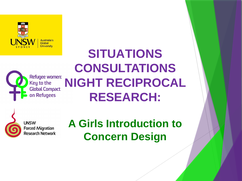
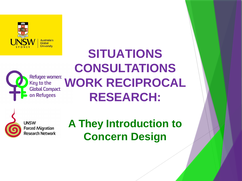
NIGHT: NIGHT -> WORK
Girls: Girls -> They
